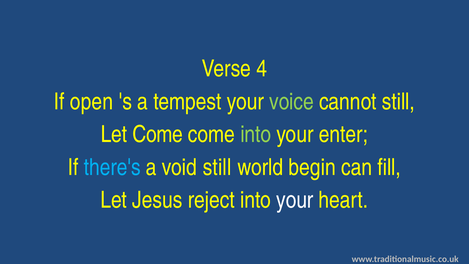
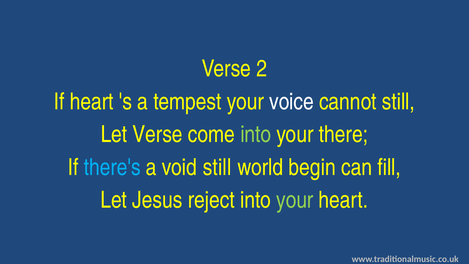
4: 4 -> 2
If open: open -> heart
voice colour: light green -> white
Let Come: Come -> Verse
enter: enter -> there
your at (295, 200) colour: white -> light green
